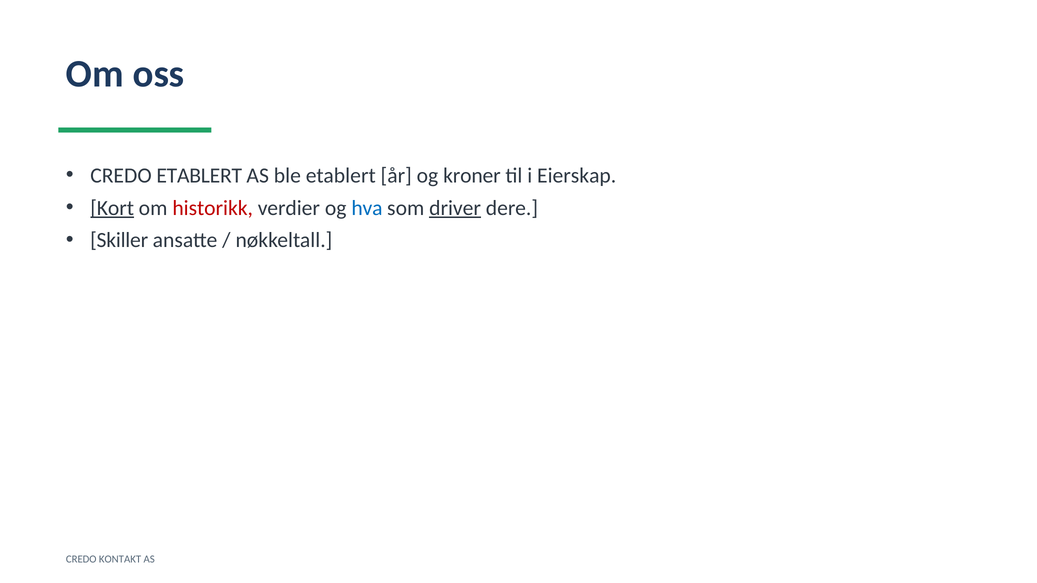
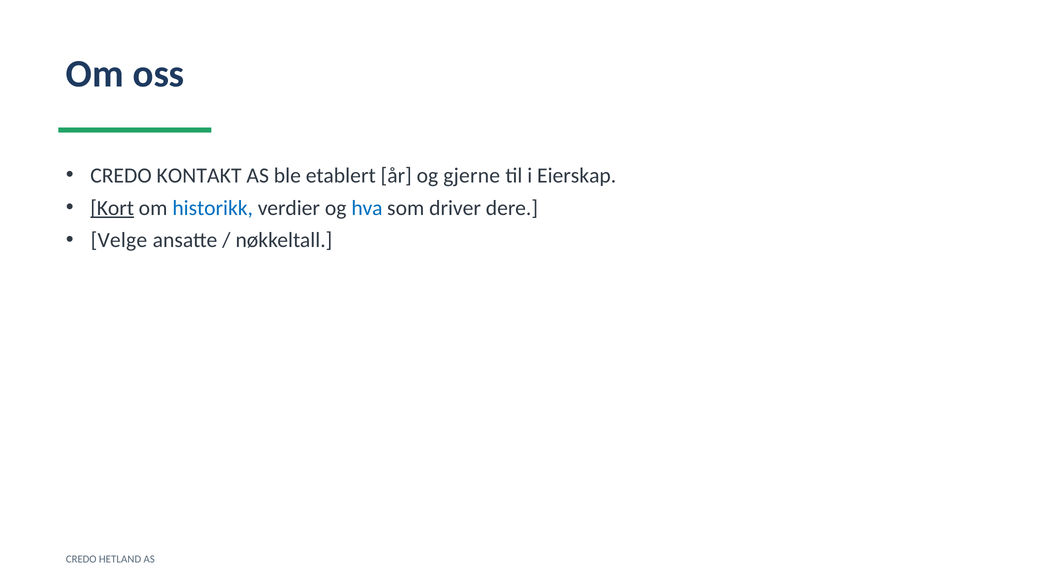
CREDO ETABLERT: ETABLERT -> KONTAKT
kroner: kroner -> gjerne
historikk colour: red -> blue
driver underline: present -> none
Skiller: Skiller -> Velge
KONTAKT: KONTAKT -> HETLAND
